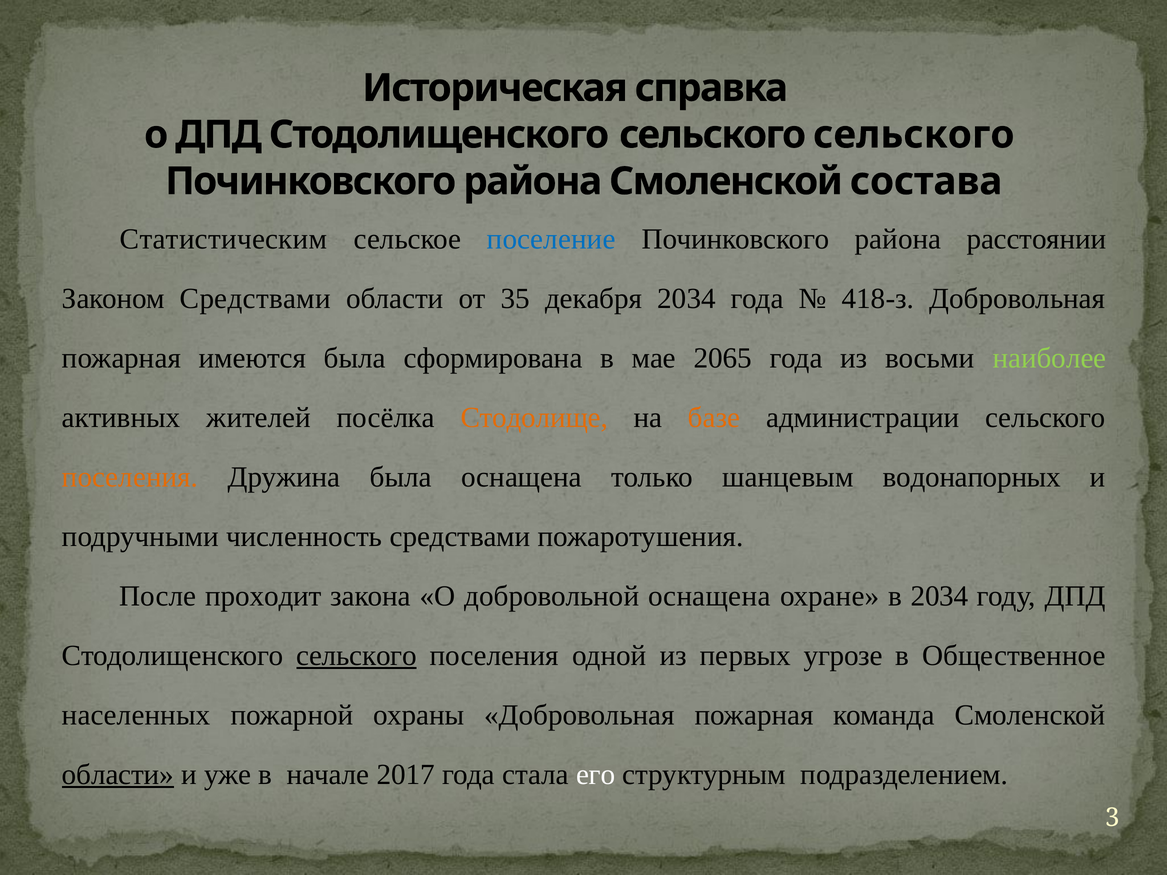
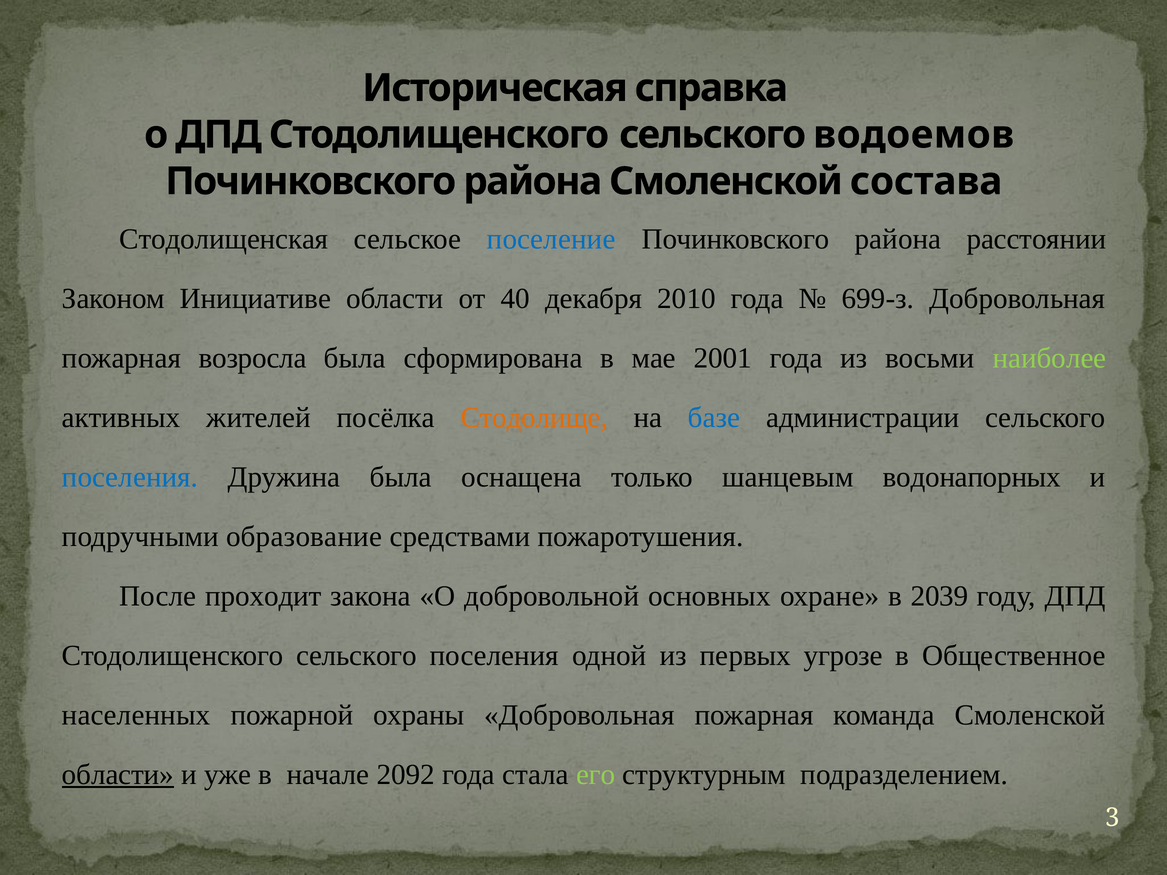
сельского сельского: сельского -> водоемов
Статистическим: Статистическим -> Стодолищенская
Законом Средствами: Средствами -> Инициативе
35: 35 -> 40
декабря 2034: 2034 -> 2010
418-з: 418-з -> 699-з
имеются: имеются -> возросла
2065: 2065 -> 2001
базе colour: orange -> blue
поселения at (130, 477) colour: orange -> blue
численность: численность -> образование
добровольной оснащена: оснащена -> основных
в 2034: 2034 -> 2039
сельского at (357, 656) underline: present -> none
2017: 2017 -> 2092
его colour: white -> light green
